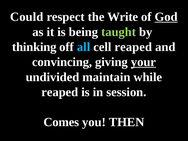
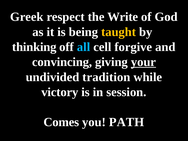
Could: Could -> Greek
God underline: present -> none
taught colour: light green -> yellow
cell reaped: reaped -> forgive
maintain: maintain -> tradition
reaped at (60, 92): reaped -> victory
THEN: THEN -> PATH
